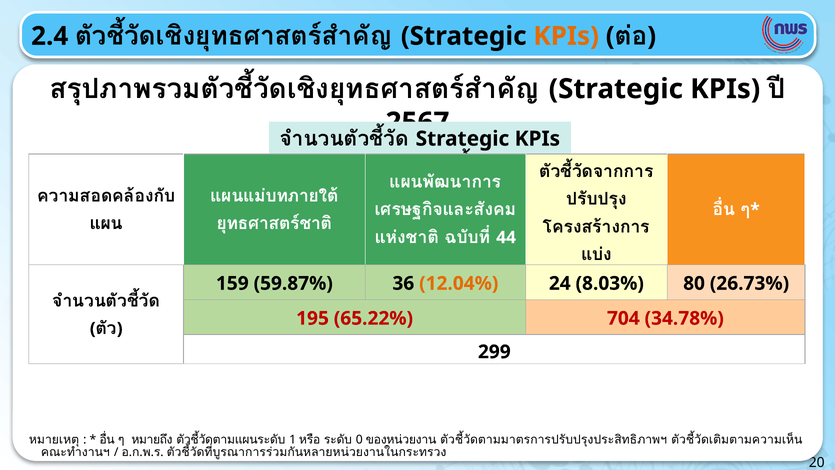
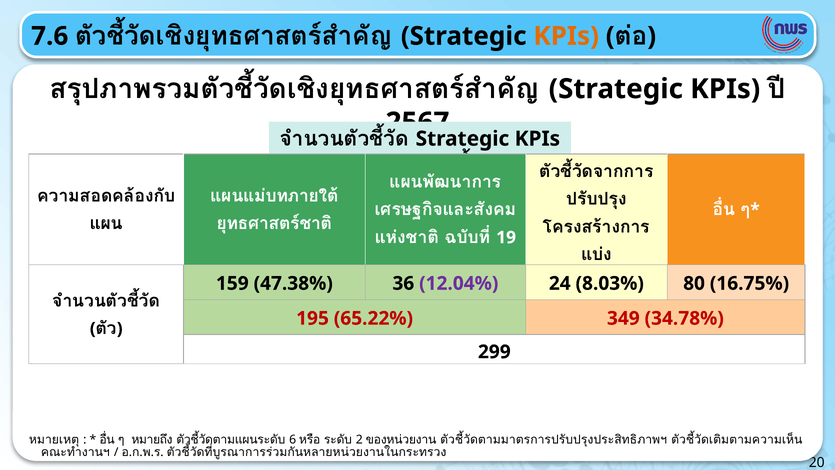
2.4: 2.4 -> 7.6
44: 44 -> 19
59.87%: 59.87% -> 47.38%
12.04% colour: orange -> purple
26.73%: 26.73% -> 16.75%
704: 704 -> 349
1: 1 -> 6
0: 0 -> 2
